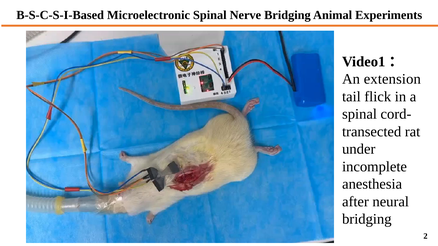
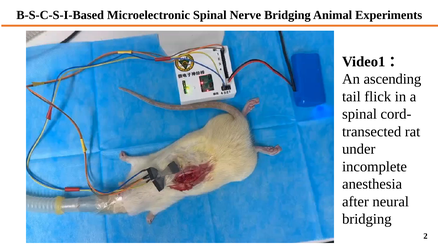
extension: extension -> ascending
